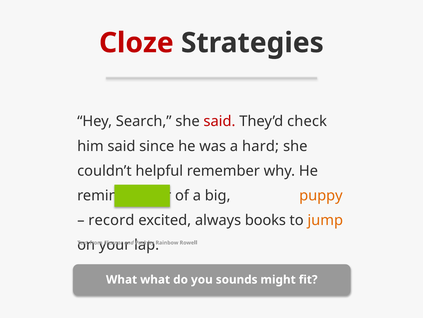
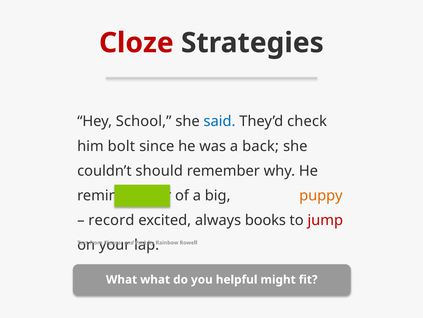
Search: Search -> School
said at (219, 121) colour: red -> blue
him said: said -> bolt
hard: hard -> back
helpful: helpful -> should
jump colour: orange -> red
sounds: sounds -> helpful
